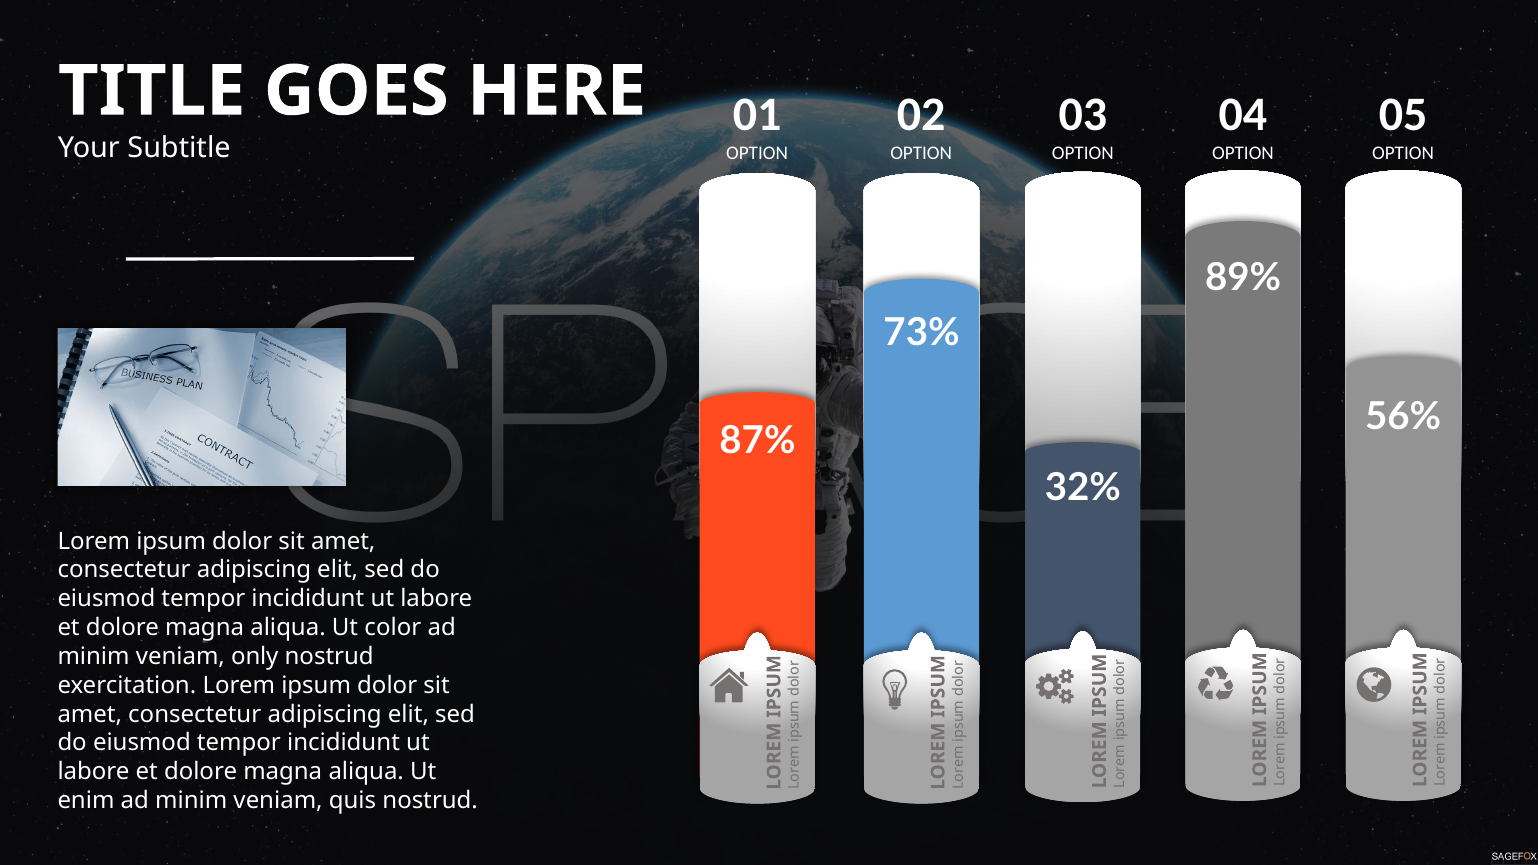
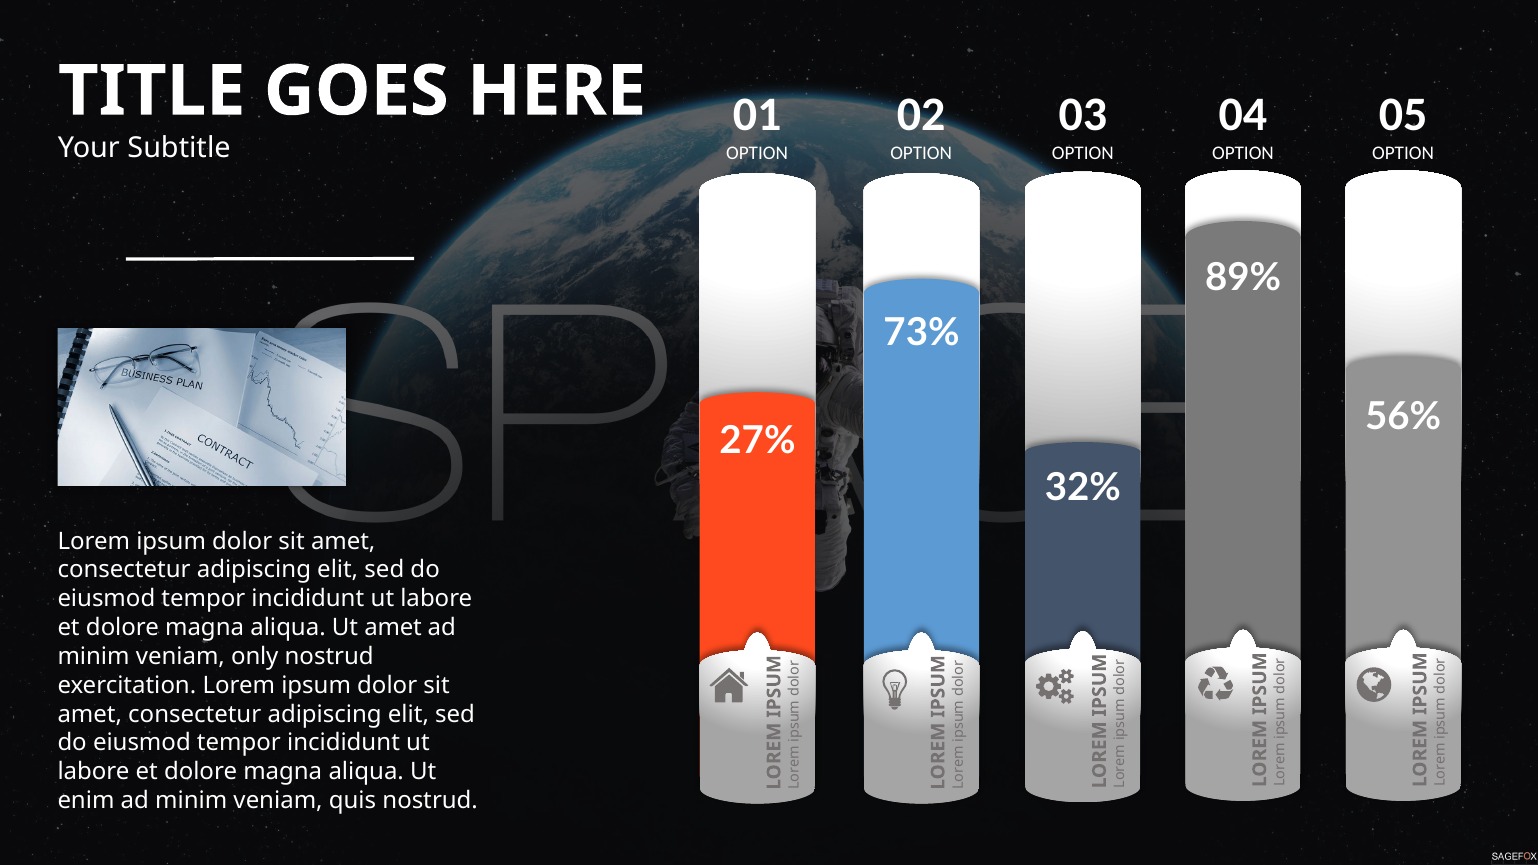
87%: 87% -> 27%
Ut color: color -> amet
